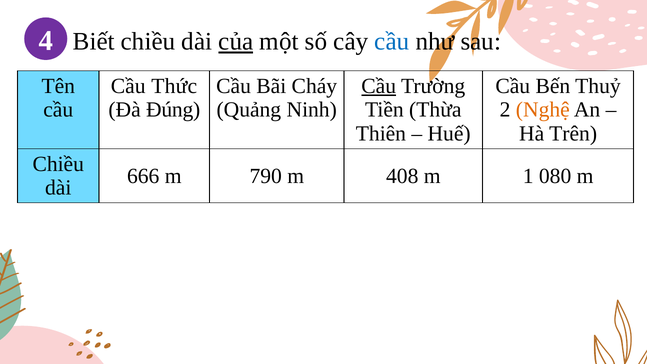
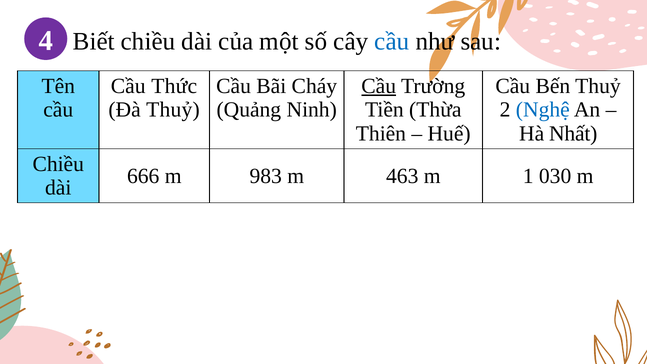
của underline: present -> none
Đà Đúng: Đúng -> Thuỷ
Nghệ colour: orange -> blue
Trên: Trên -> Nhất
790: 790 -> 983
408: 408 -> 463
080: 080 -> 030
